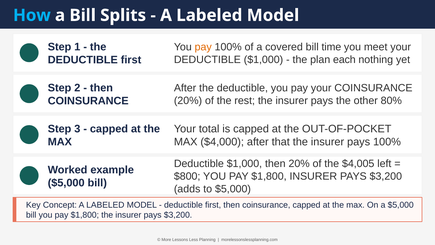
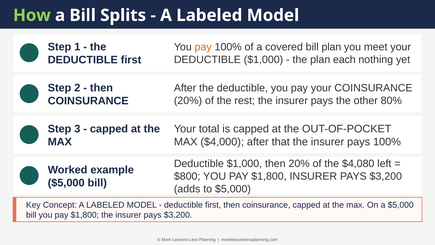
How colour: light blue -> light green
bill time: time -> plan
$4,005: $4,005 -> $4,080
